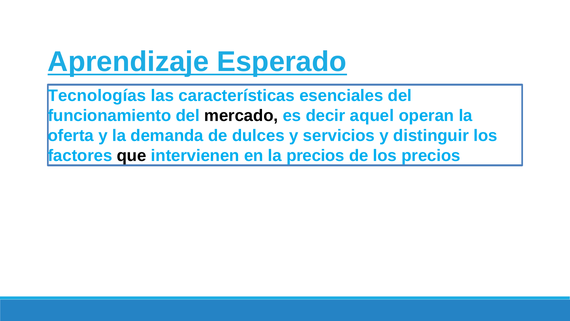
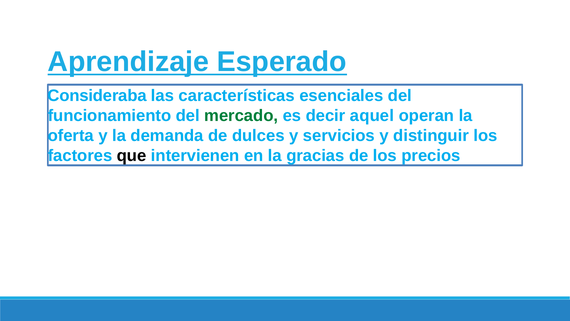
Tecnologías: Tecnologías -> Consideraba
mercado colour: black -> green
la precios: precios -> gracias
